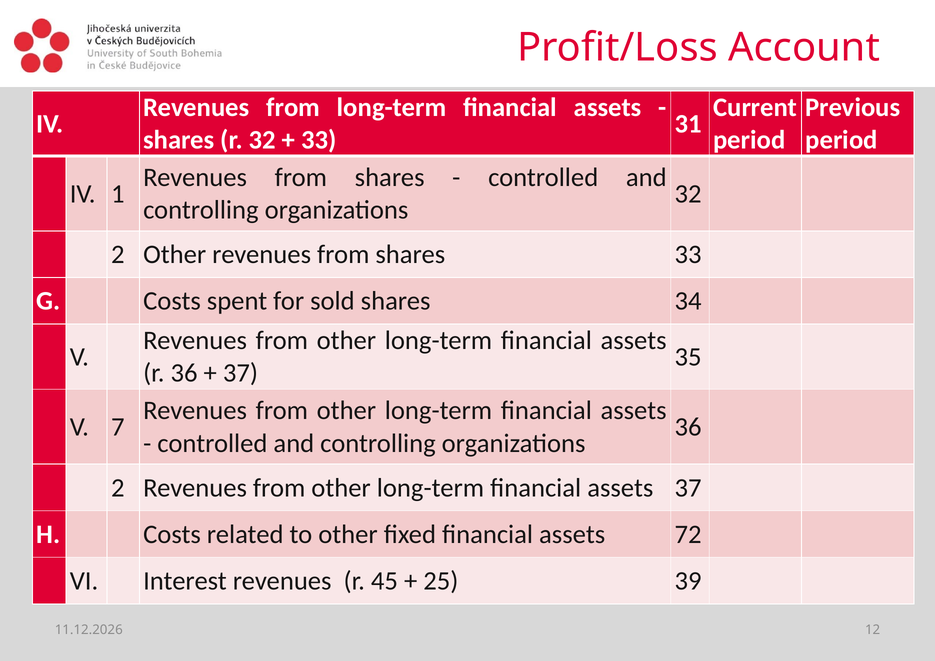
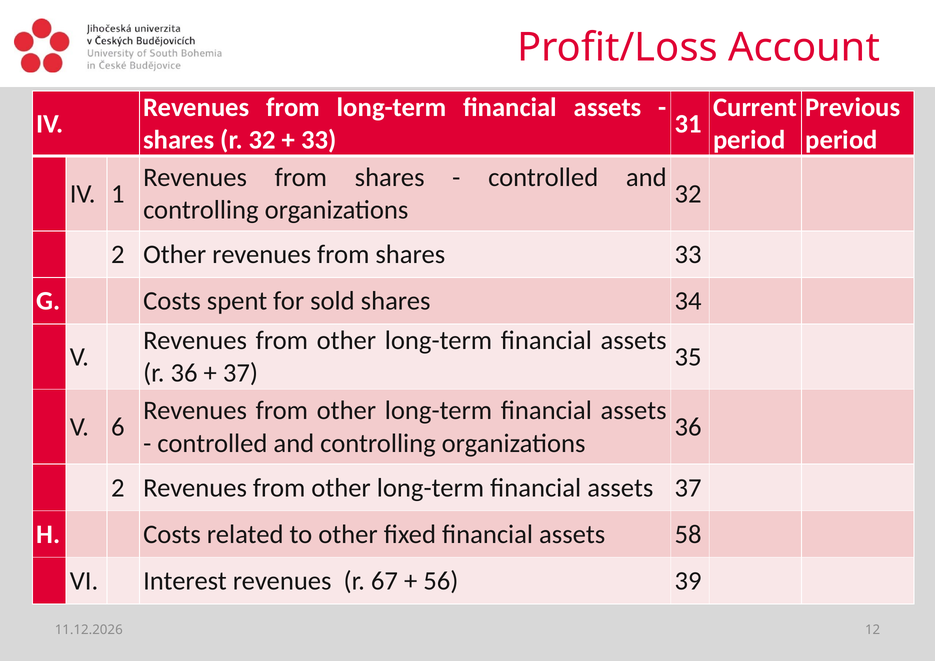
7: 7 -> 6
72: 72 -> 58
45: 45 -> 67
25: 25 -> 56
